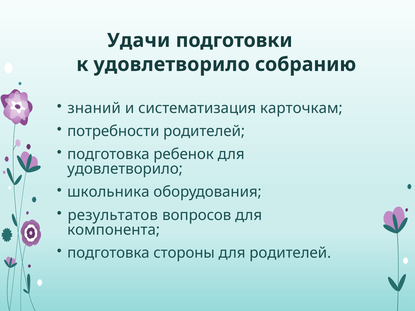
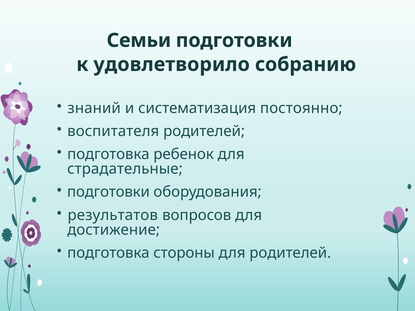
Удачи: Удачи -> Семьи
карточкам: карточкам -> постоянно
потребности: потребности -> воспитателя
удовлетворило at (125, 169): удовлетворило -> страдательные
школьника at (108, 192): школьника -> подготовки
компонента: компонента -> достижение
